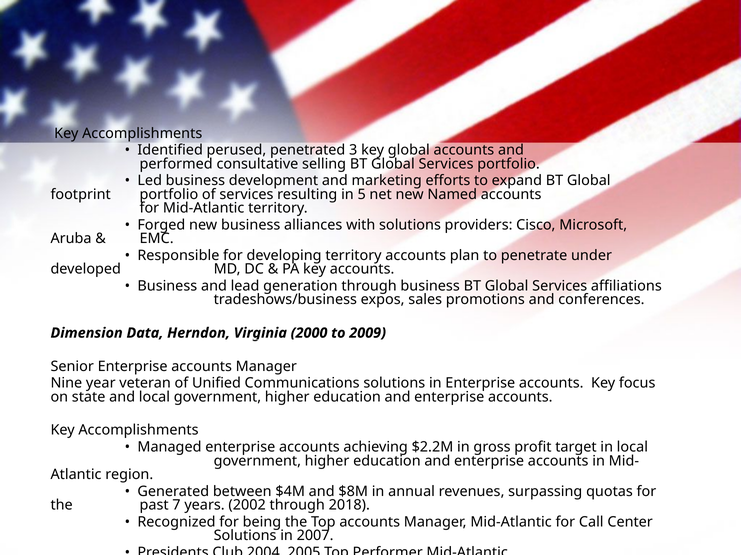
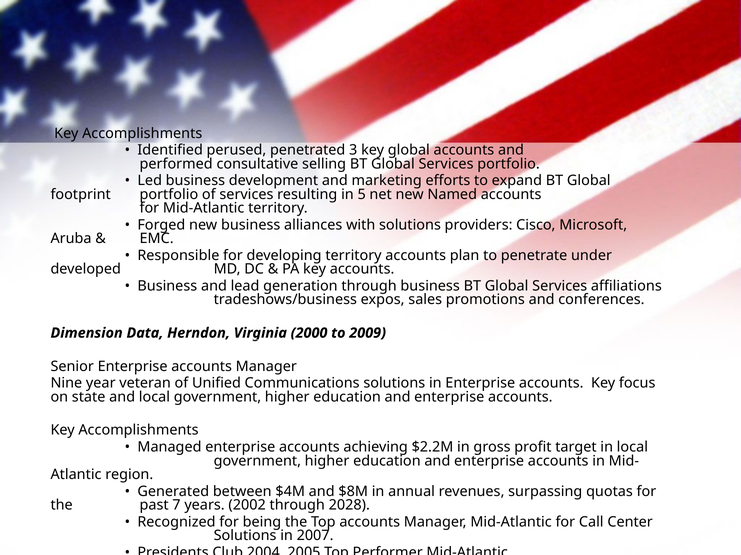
2018: 2018 -> 2028
